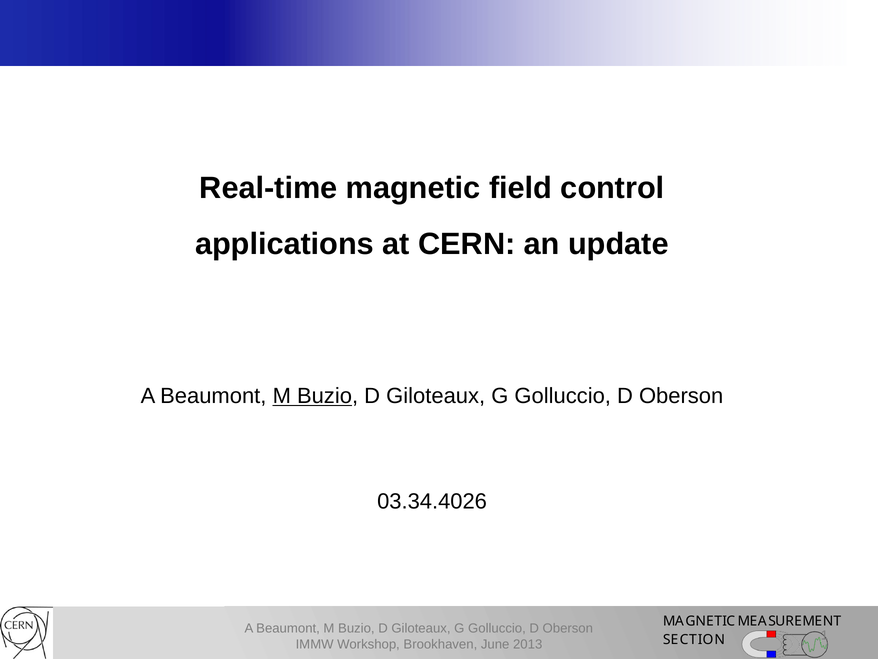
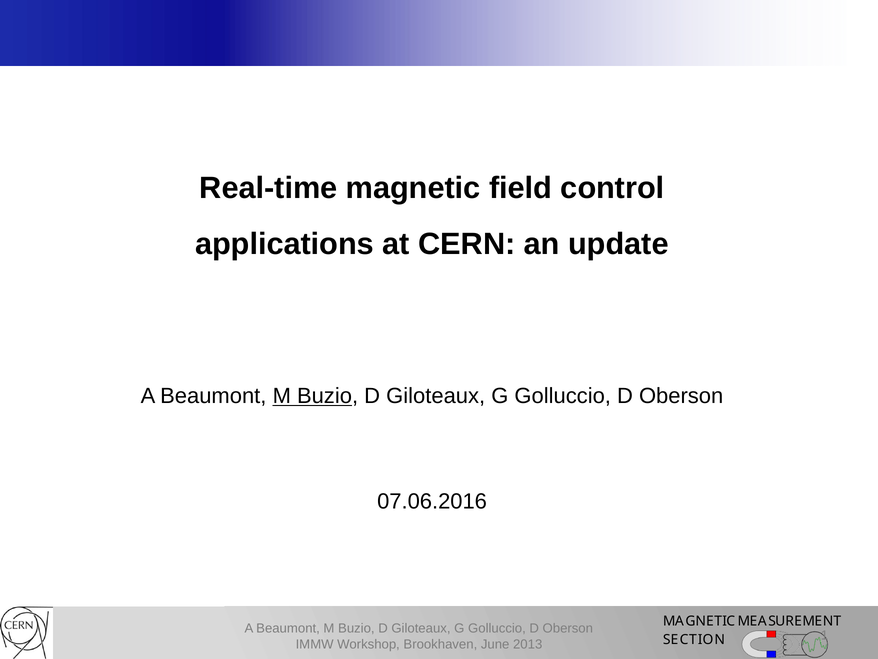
03.34.4026: 03.34.4026 -> 07.06.2016
